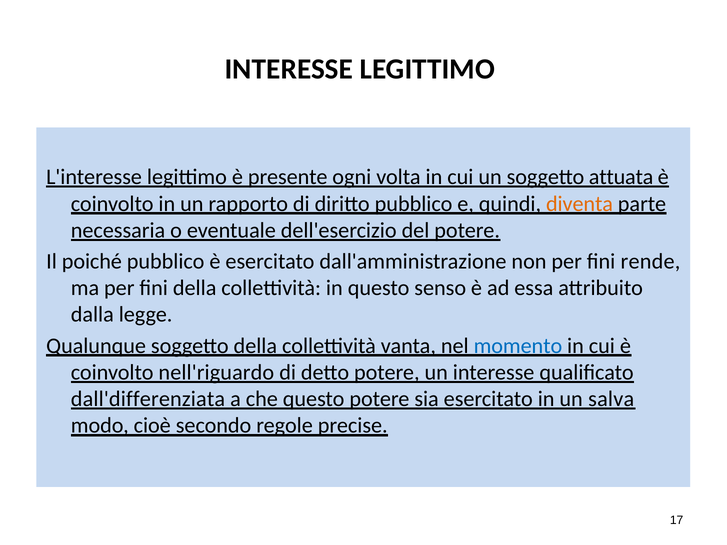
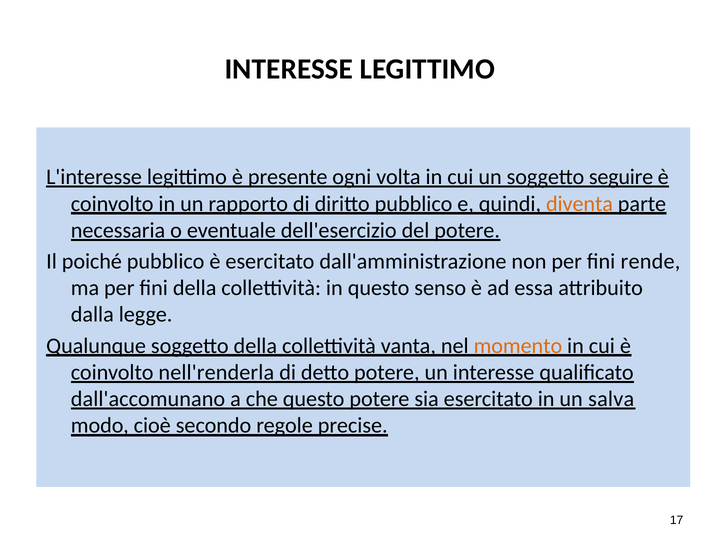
attuata: attuata -> seguire
momento colour: blue -> orange
nell'riguardo: nell'riguardo -> nell'renderla
dall'differenziata: dall'differenziata -> dall'accomunano
